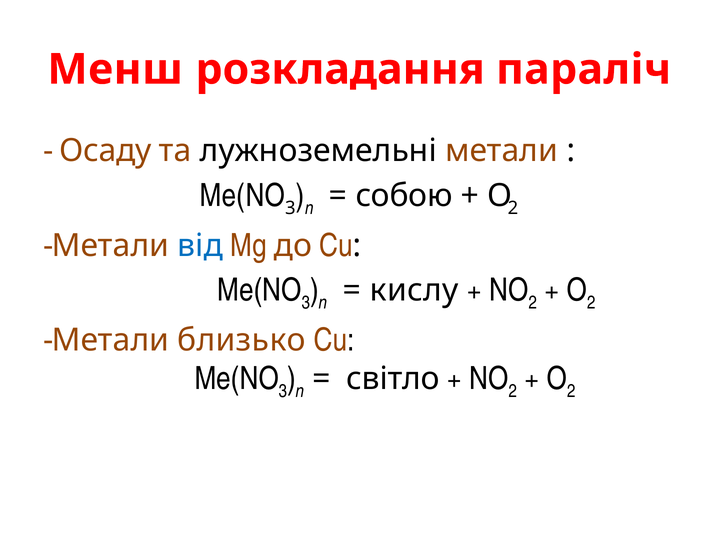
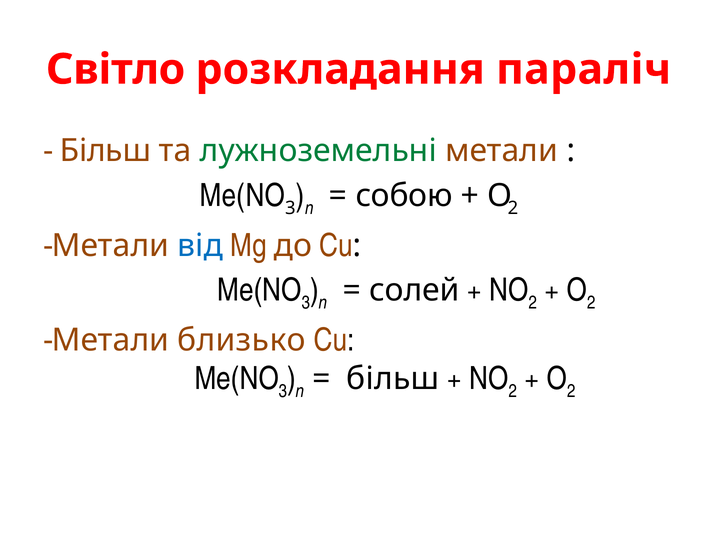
Менш: Менш -> Світло
Осаду at (105, 151): Осаду -> Більш
лужноземельні colour: black -> green
кислу: кислу -> солей
світло at (393, 378): світло -> більш
